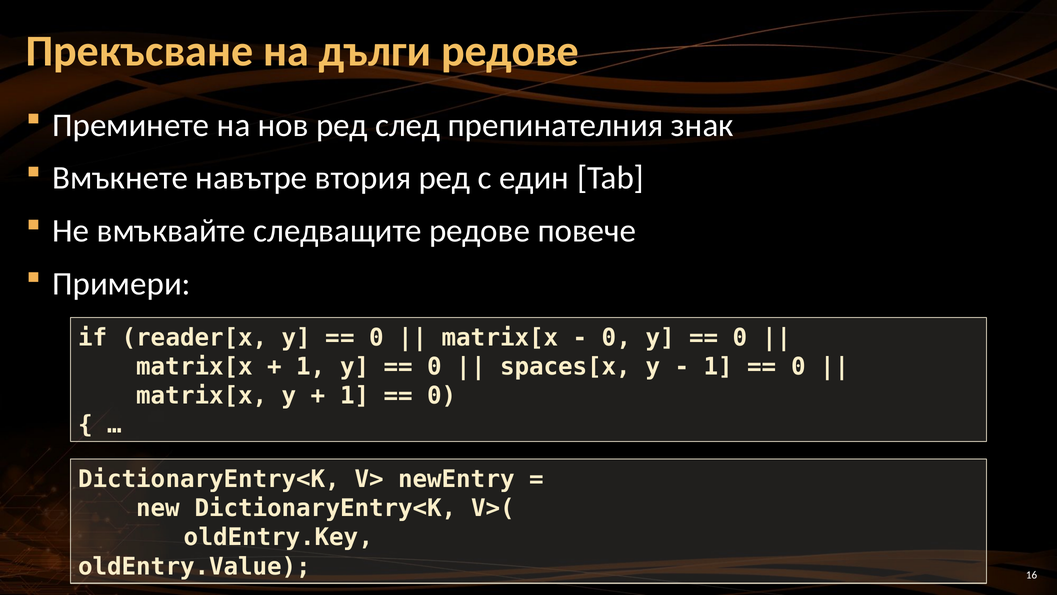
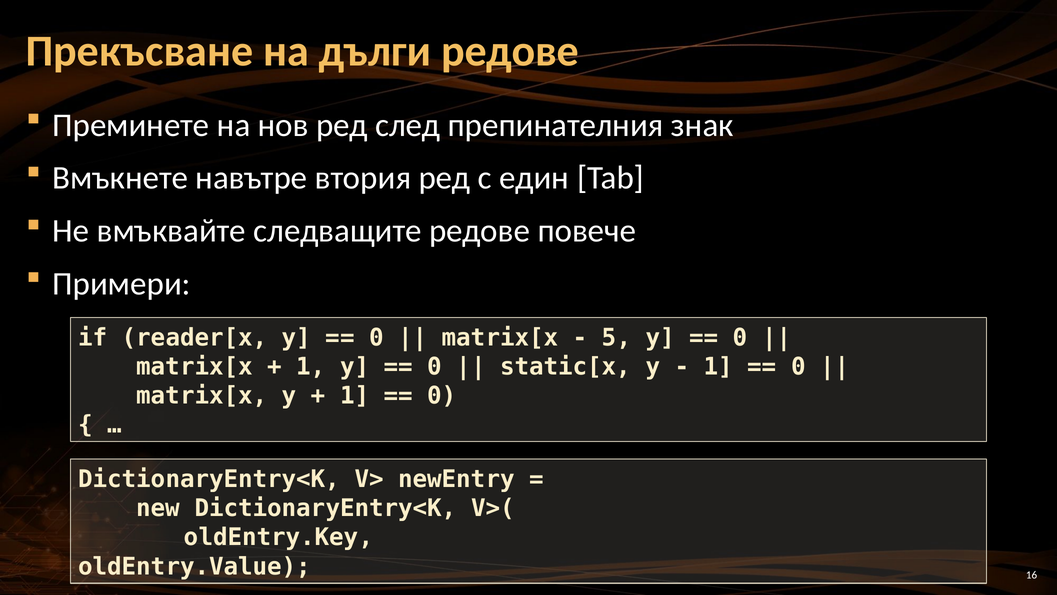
0 at (617, 337): 0 -> 5
spaces[x: spaces[x -> static[x
